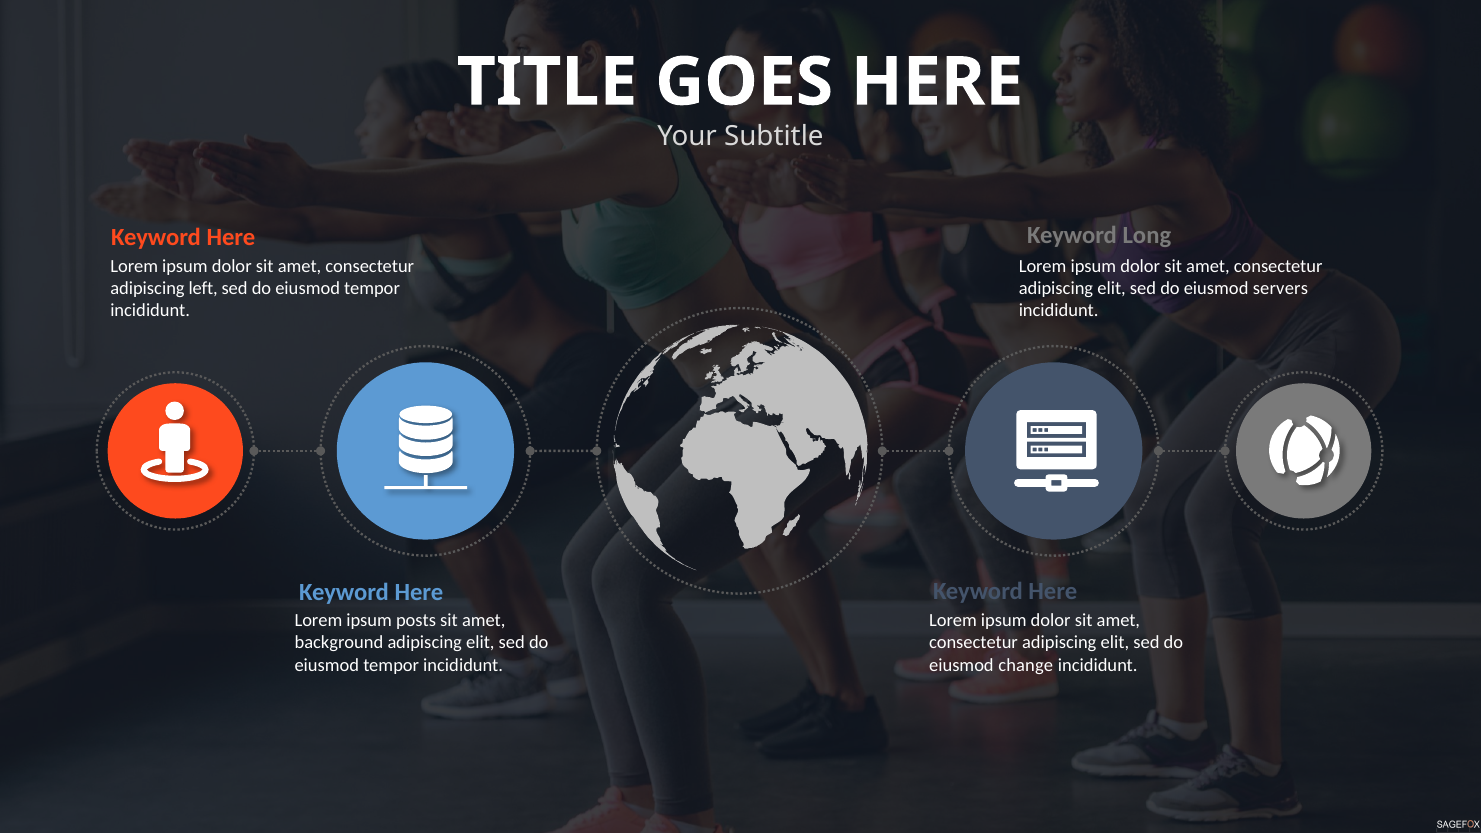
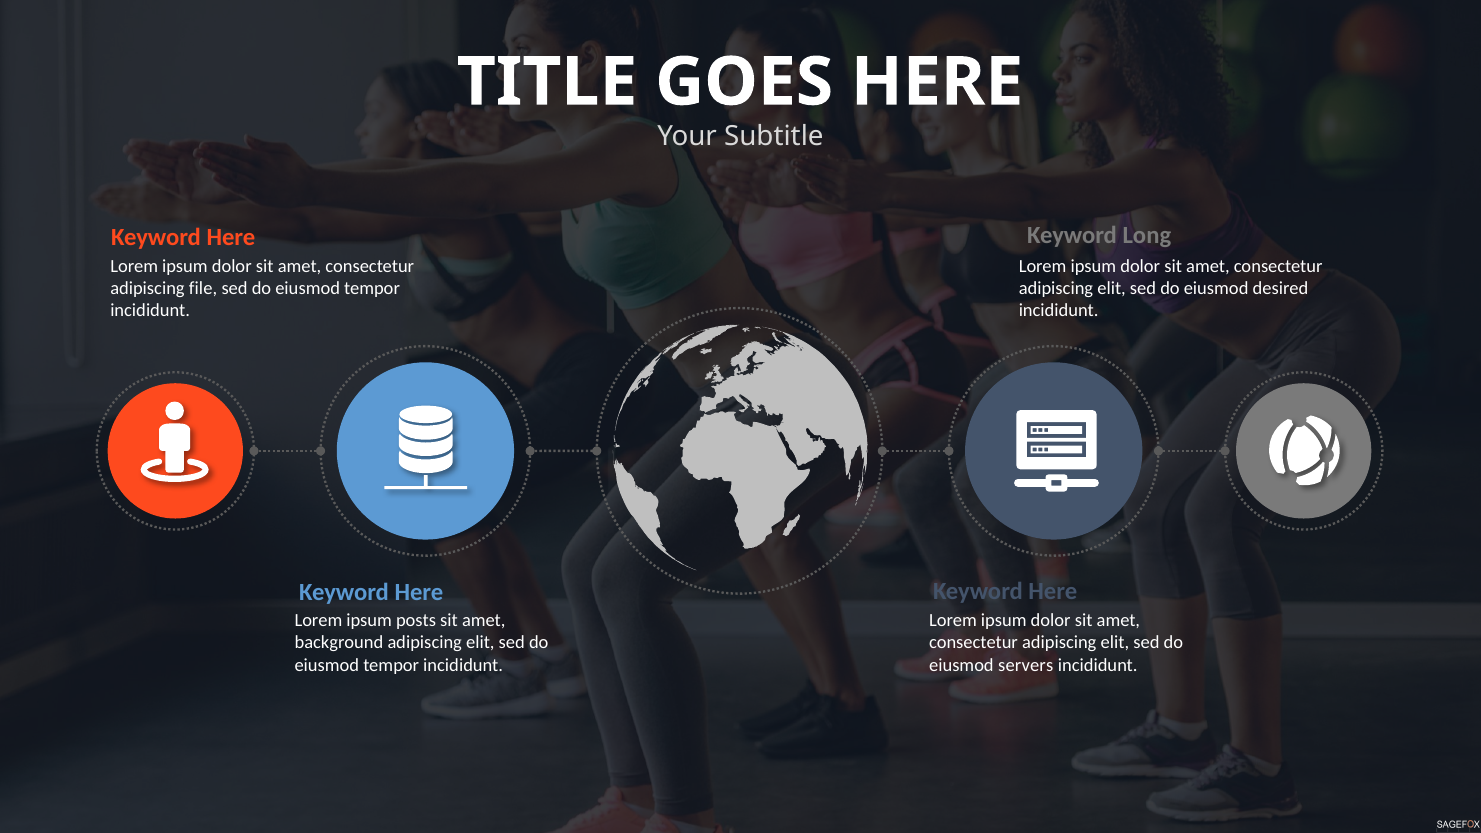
left: left -> file
servers: servers -> desired
change: change -> servers
